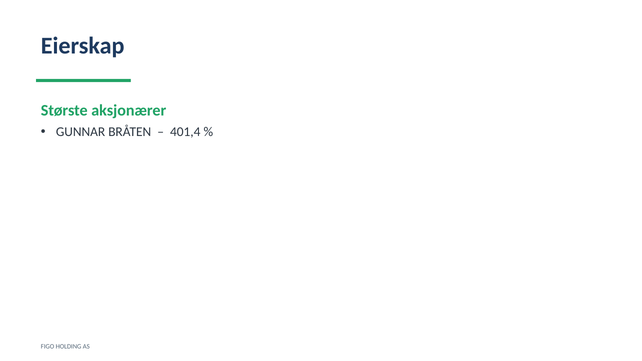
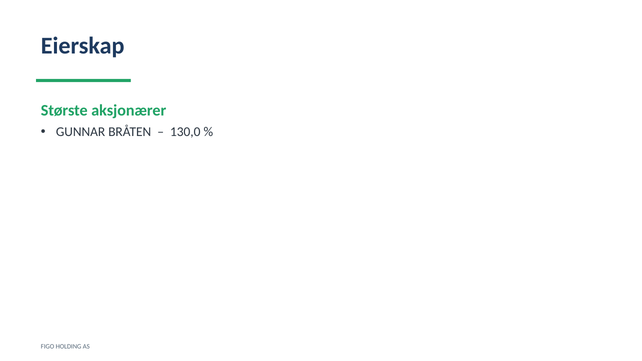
401,4: 401,4 -> 130,0
